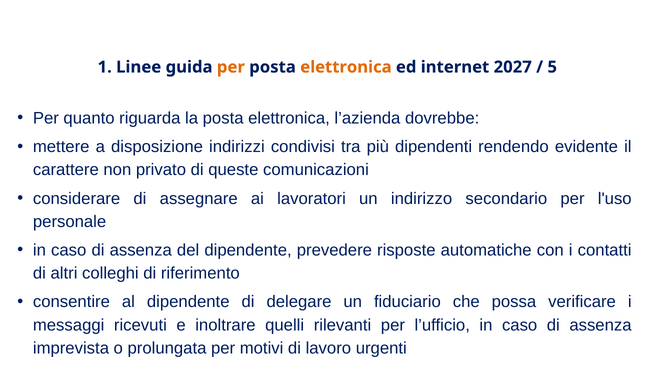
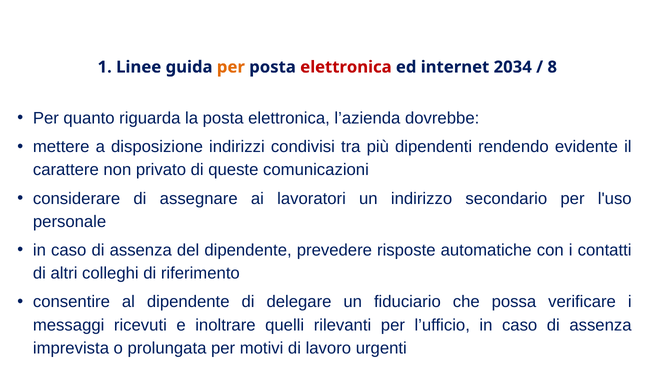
elettronica at (346, 67) colour: orange -> red
2027: 2027 -> 2034
5: 5 -> 8
